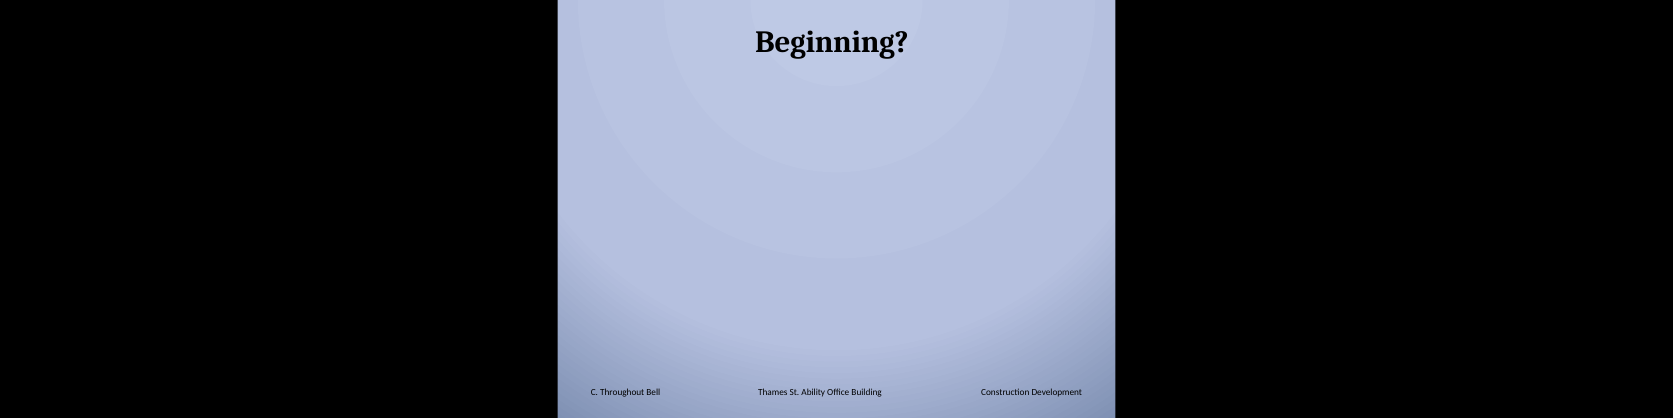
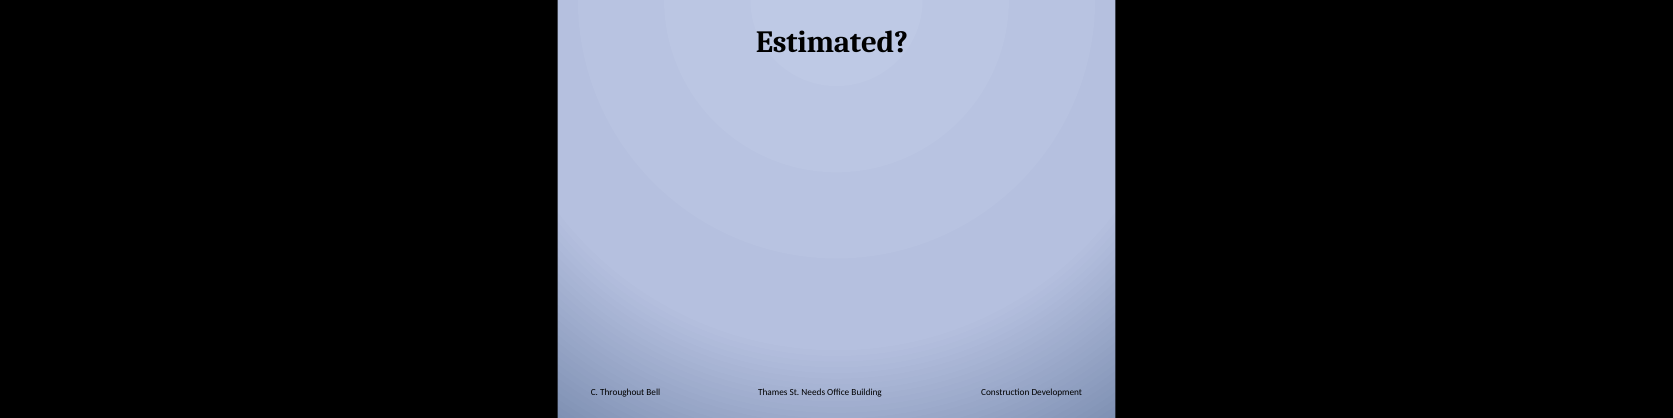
Beginning: Beginning -> Estimated
Ability: Ability -> Needs
